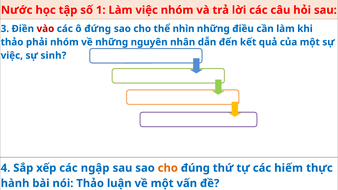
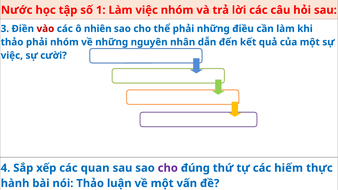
đứng: đứng -> nhiên
thể nhìn: nhìn -> phải
sinh: sinh -> cười
ngập: ngập -> quan
cho at (168, 168) colour: orange -> purple
